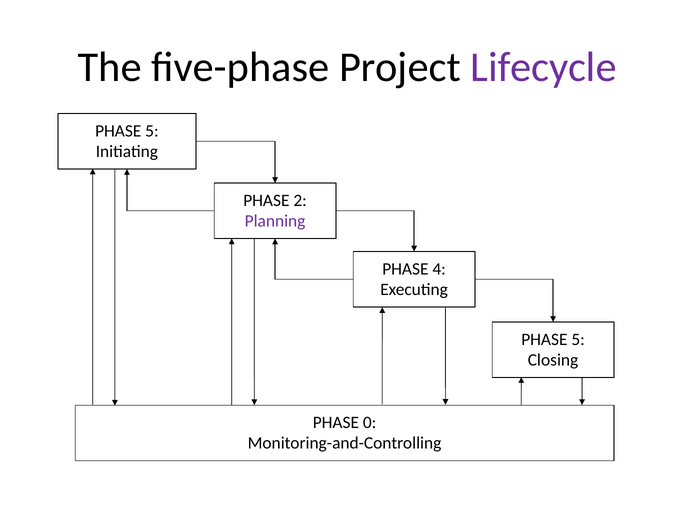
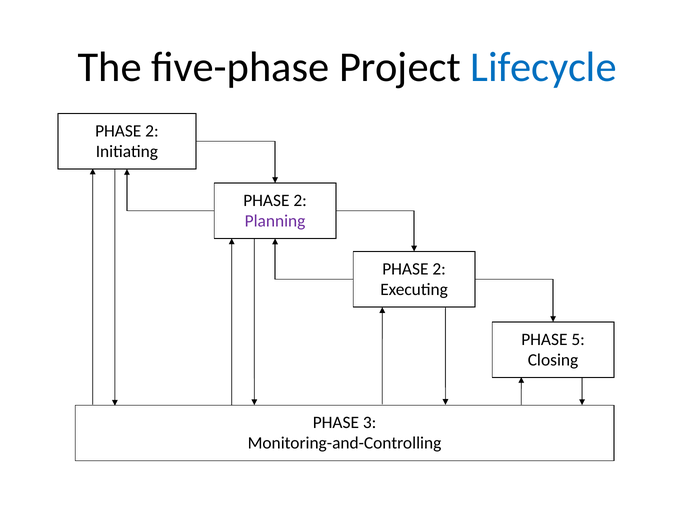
Lifecycle colour: purple -> blue
5 at (152, 131): 5 -> 2
4 at (439, 269): 4 -> 2
0: 0 -> 3
